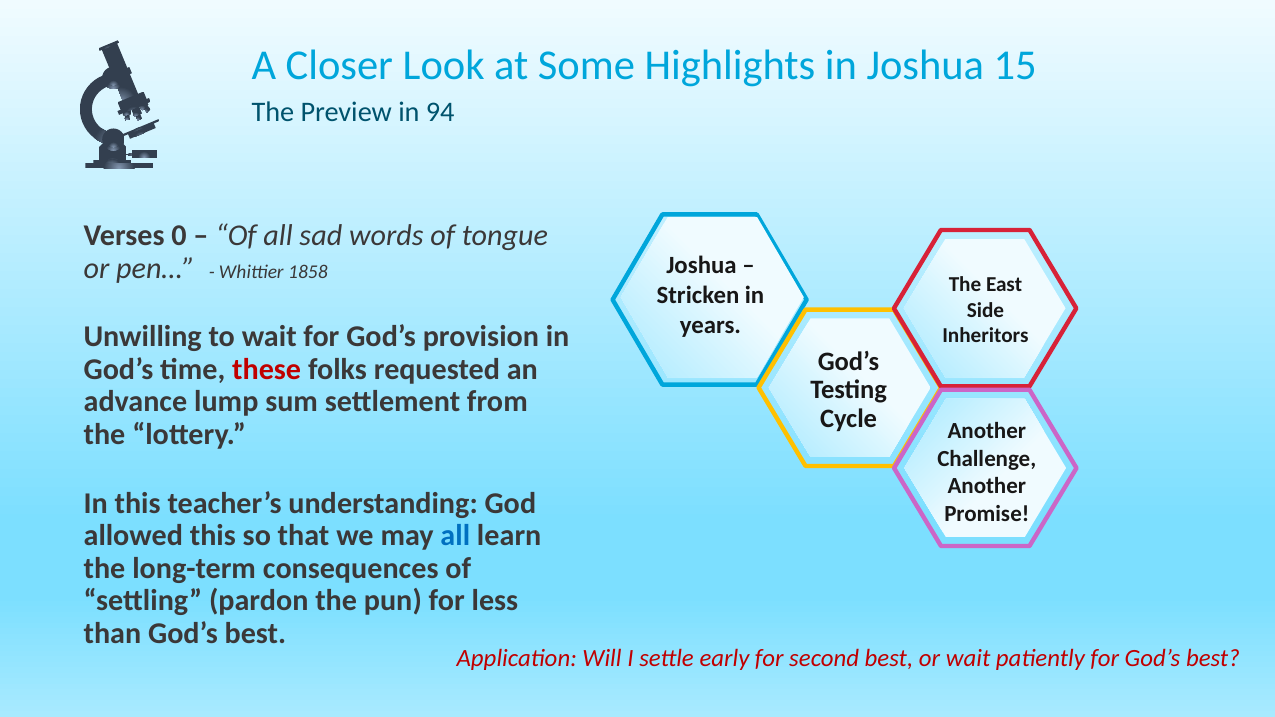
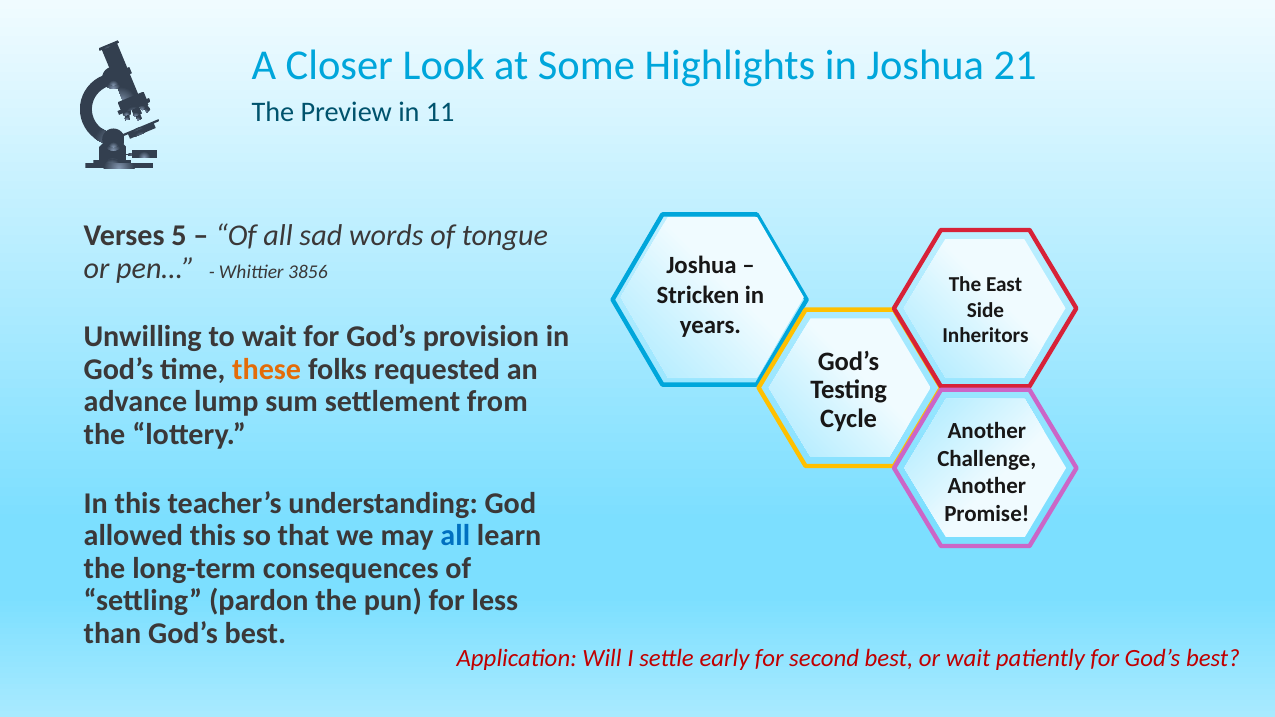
15: 15 -> 21
94: 94 -> 11
0: 0 -> 5
1858: 1858 -> 3856
these colour: red -> orange
